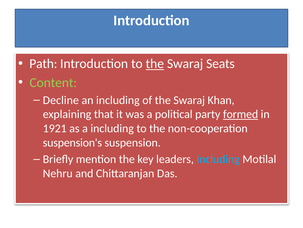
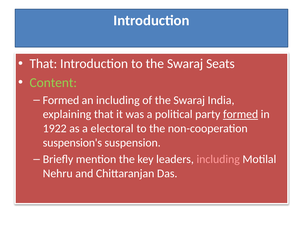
Path at (43, 64): Path -> That
the at (155, 64) underline: present -> none
Decline at (61, 100): Decline -> Formed
Khan: Khan -> India
1921: 1921 -> 1922
a including: including -> electoral
including at (218, 159) colour: light blue -> pink
